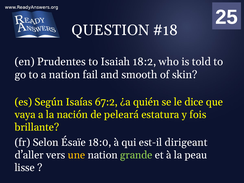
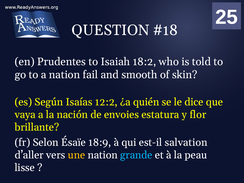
67:2: 67:2 -> 12:2
peleará: peleará -> envoies
fois: fois -> flor
18:0: 18:0 -> 18:9
dirigeant: dirigeant -> salvation
grande colour: light green -> light blue
